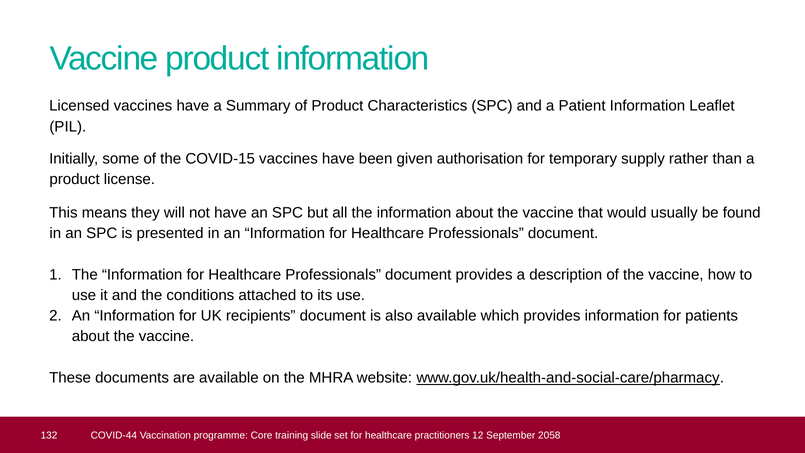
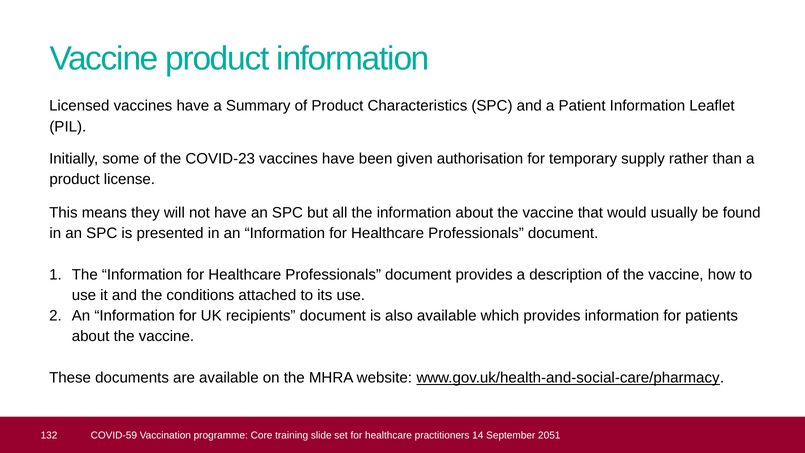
COVID-15: COVID-15 -> COVID-23
COVID-44: COVID-44 -> COVID-59
12: 12 -> 14
2058: 2058 -> 2051
